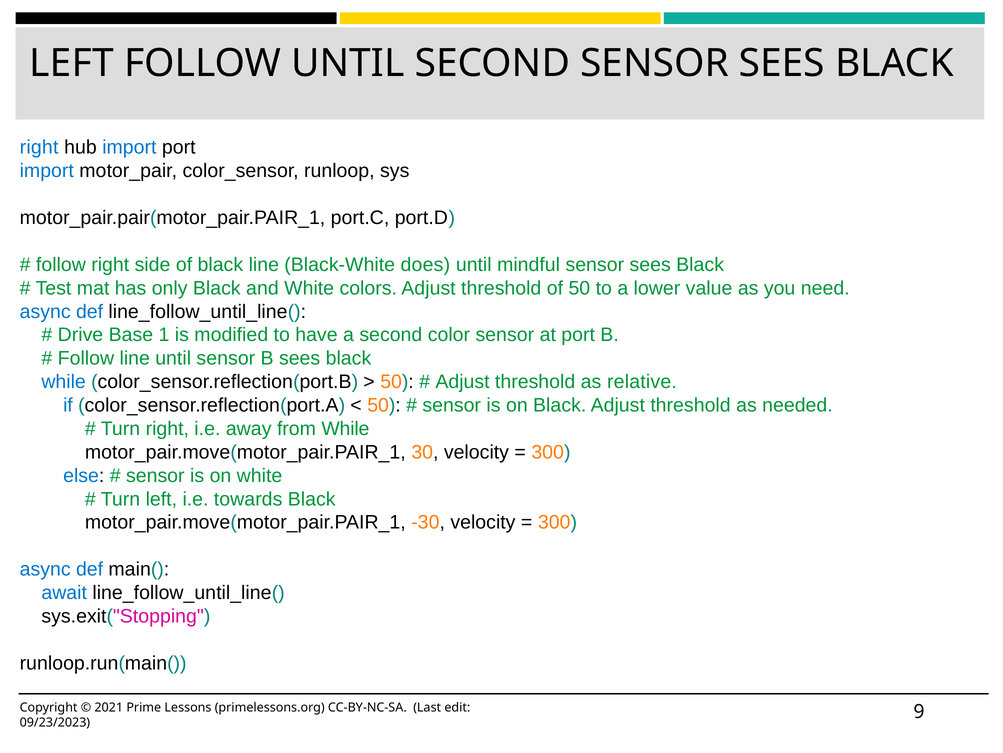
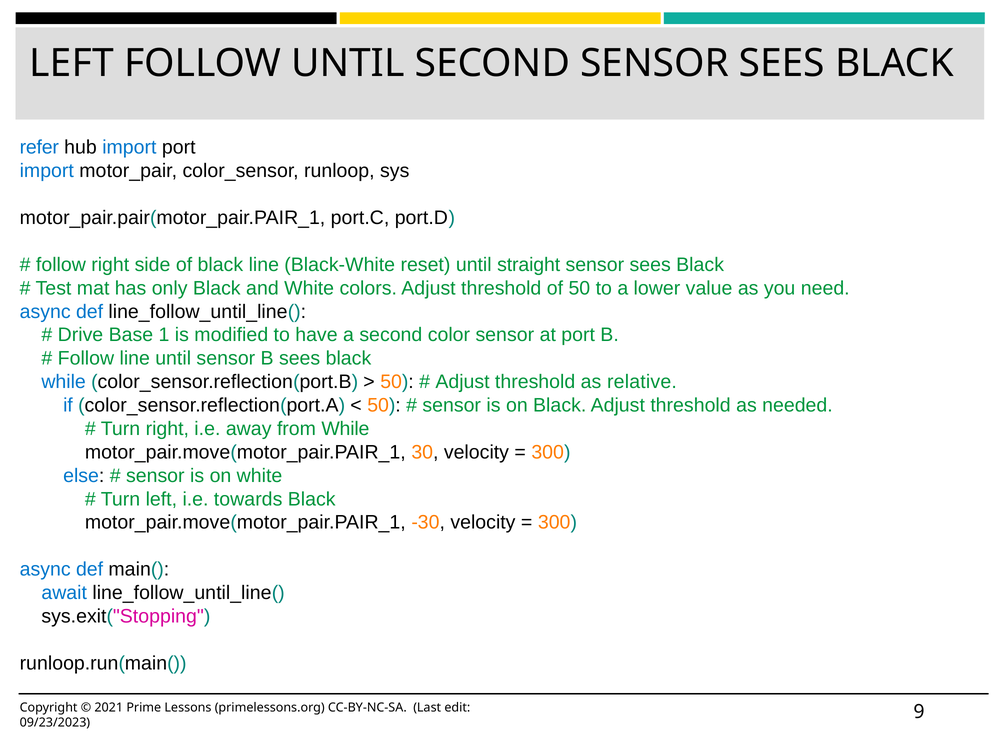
right at (39, 147): right -> refer
does: does -> reset
mindful: mindful -> straight
